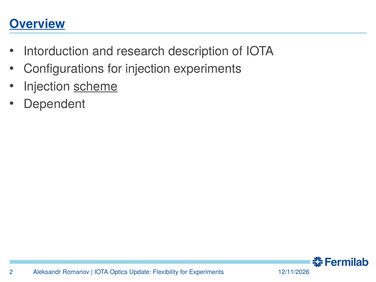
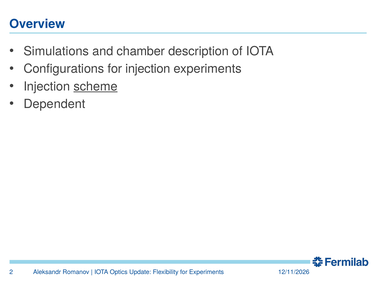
Overview underline: present -> none
Intorduction: Intorduction -> Simulations
research: research -> chamber
